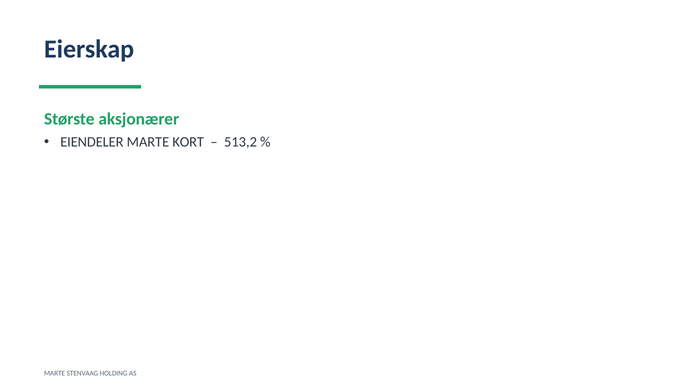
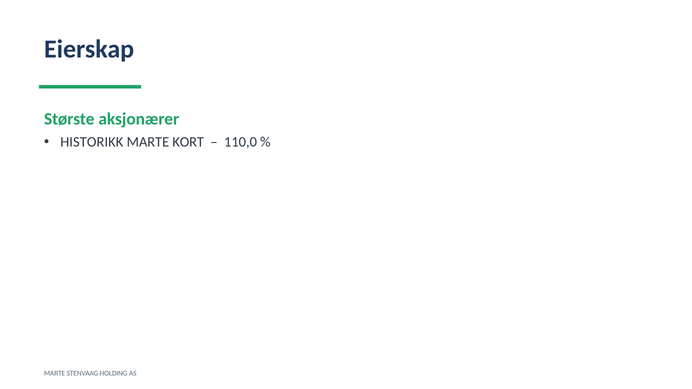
EIENDELER: EIENDELER -> HISTORIKK
513,2: 513,2 -> 110,0
